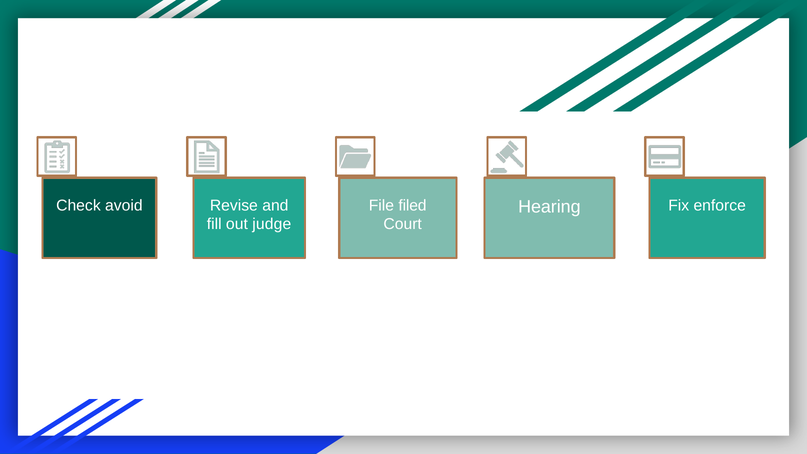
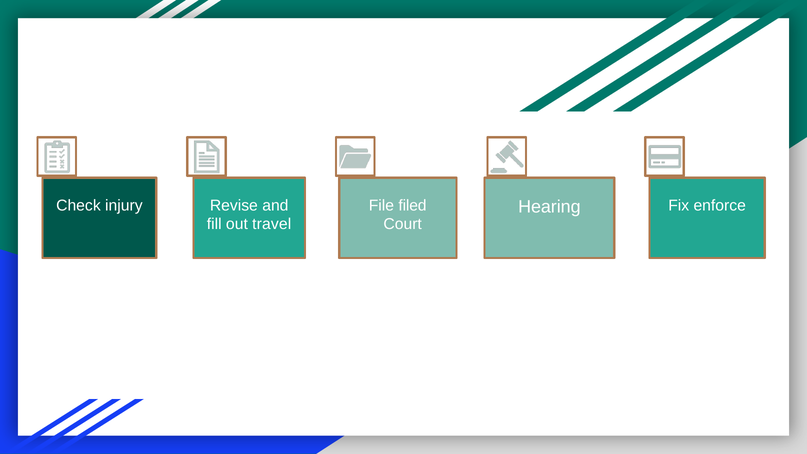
avoid: avoid -> injury
judge: judge -> travel
